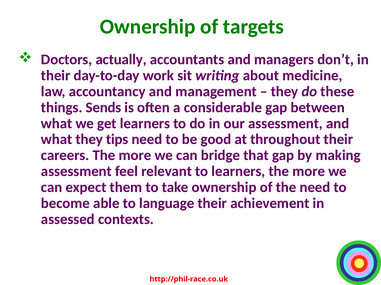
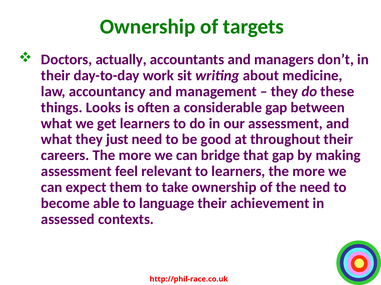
Sends: Sends -> Looks
tips: tips -> just
